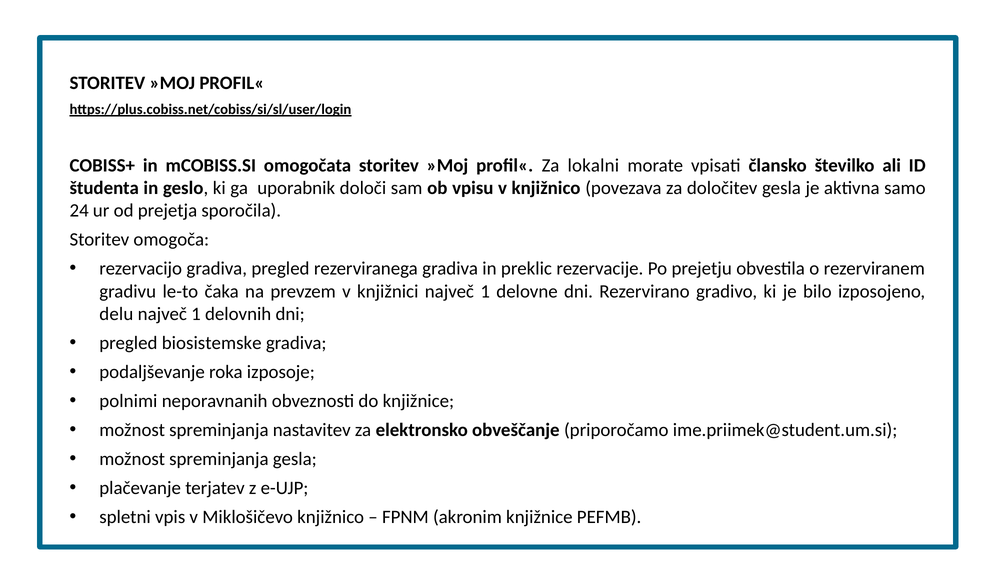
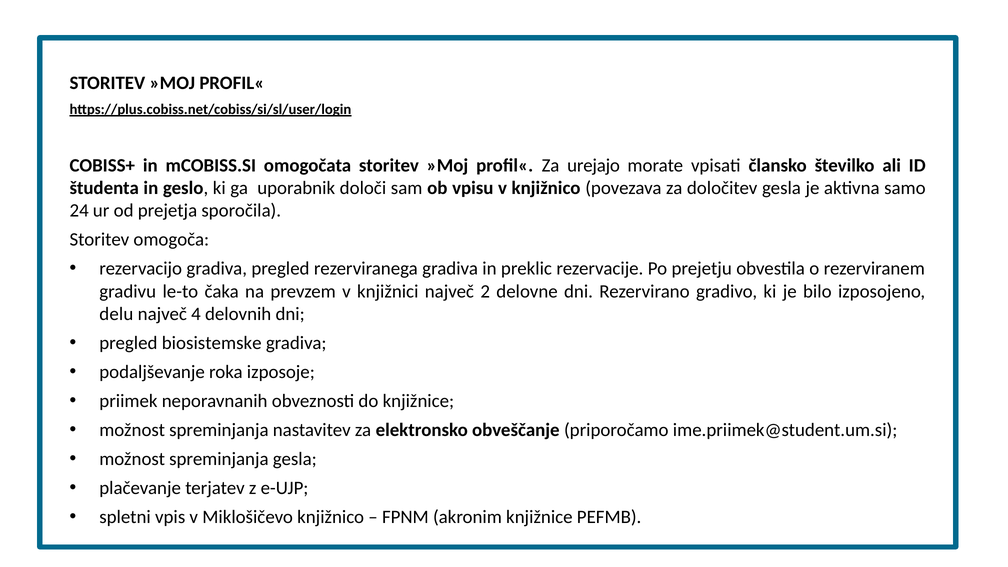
lokalni: lokalni -> urejajo
knjižnici največ 1: 1 -> 2
1 at (196, 314): 1 -> 4
polnimi: polnimi -> priimek
